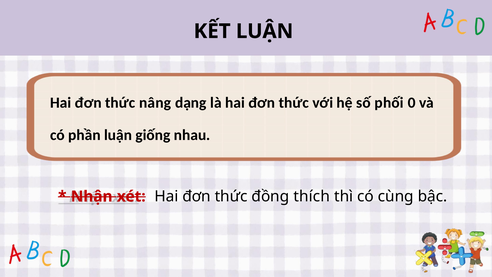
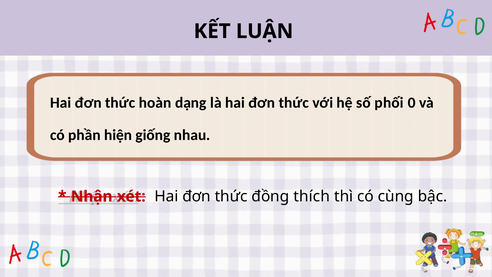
nâng: nâng -> hoàn
phần luận: luận -> hiện
